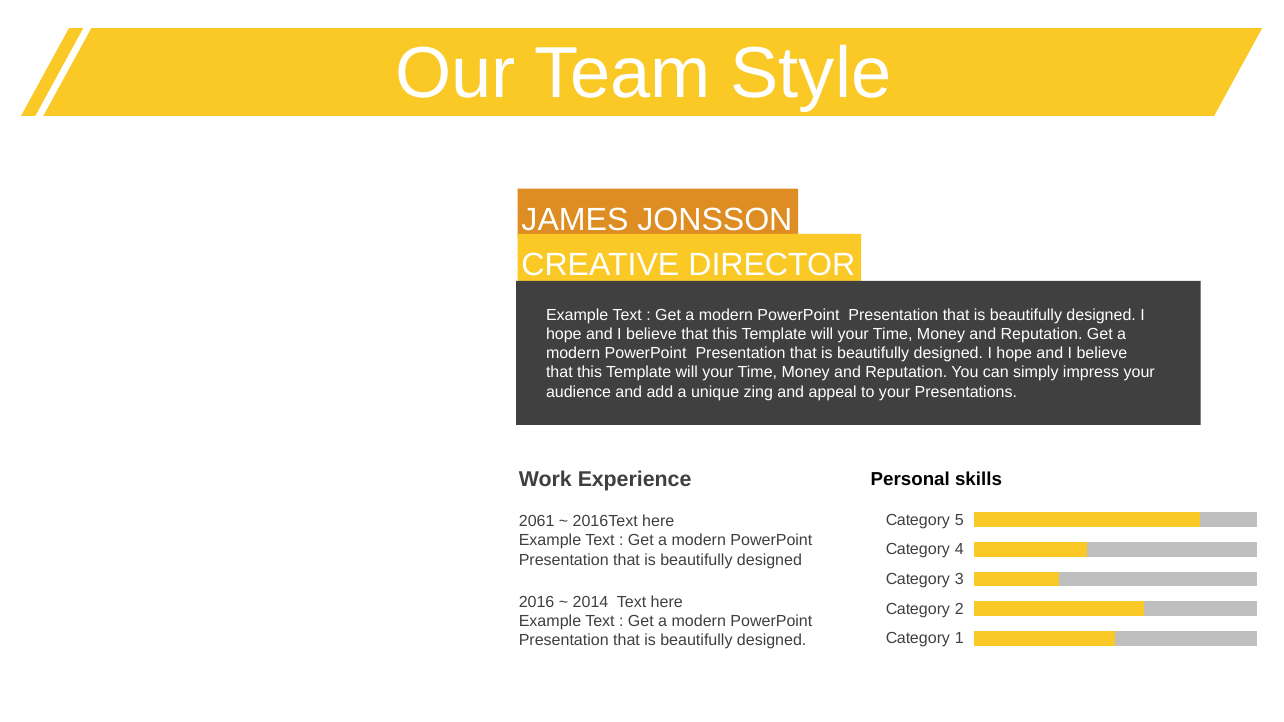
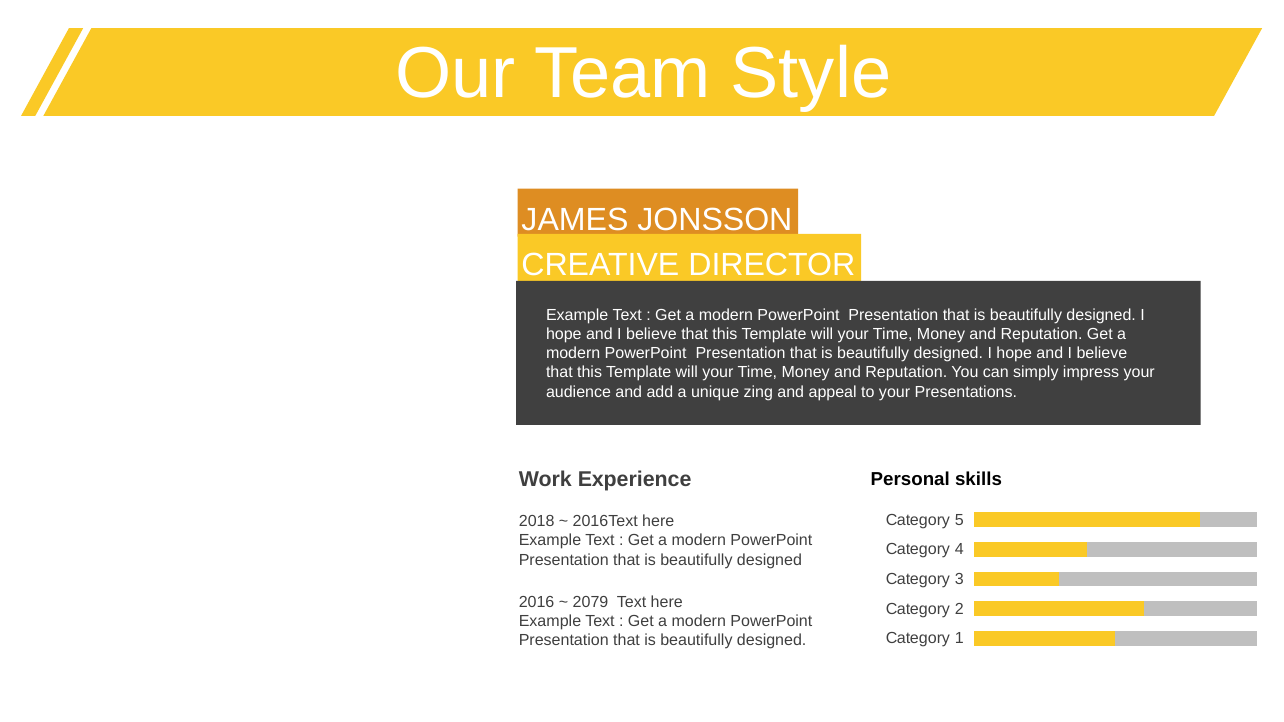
2061: 2061 -> 2018
2014: 2014 -> 2079
